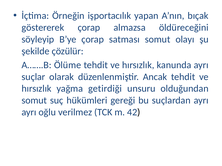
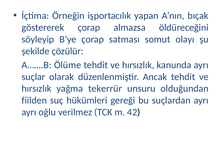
getirdiği: getirdiği -> tekerrür
somut at (34, 101): somut -> fiilden
